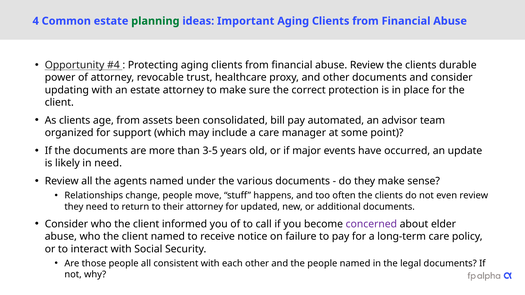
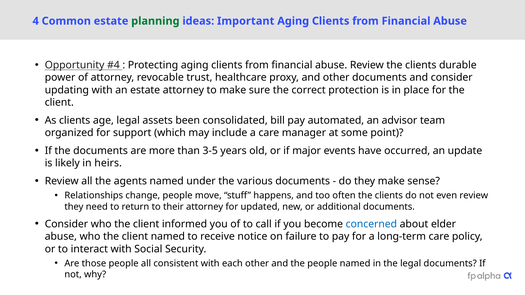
age from: from -> legal
in need: need -> heirs
concerned colour: purple -> blue
